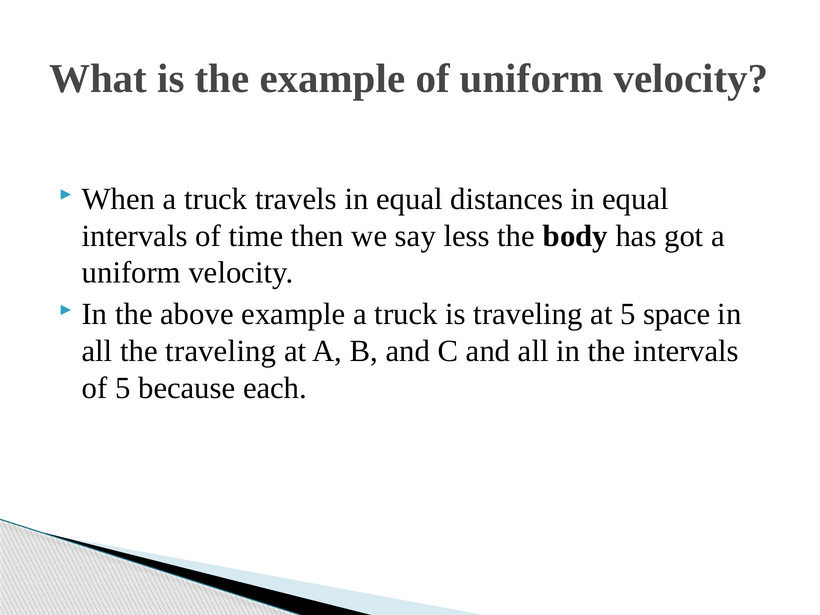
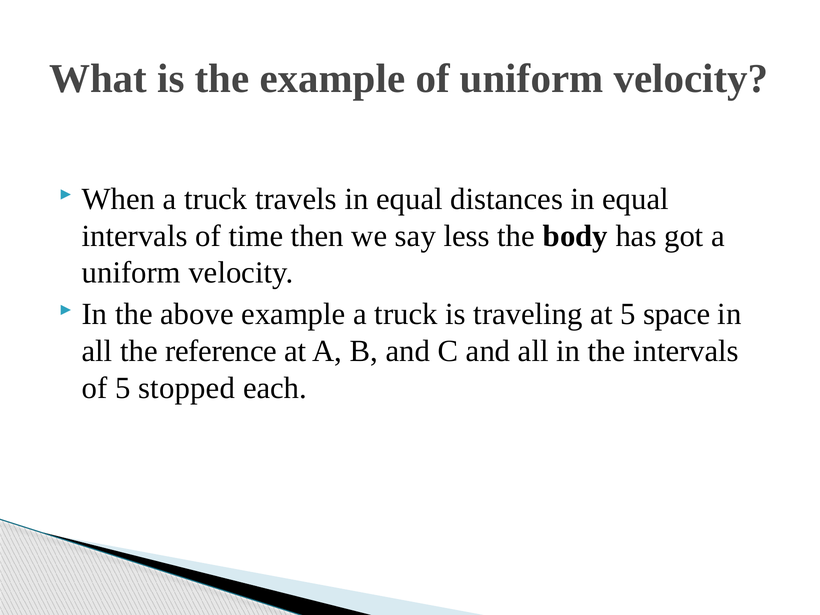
the traveling: traveling -> reference
because: because -> stopped
